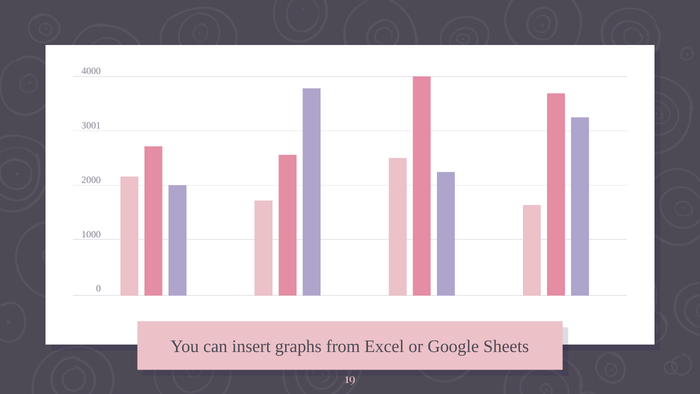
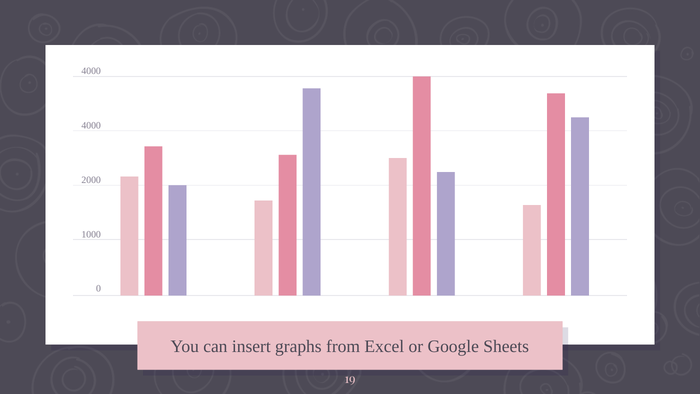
3001 at (91, 125): 3001 -> 4000
